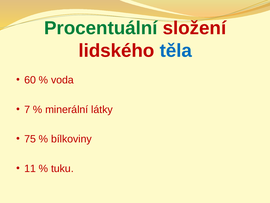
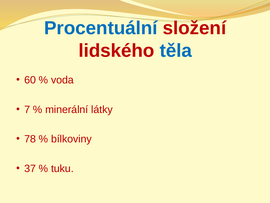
Procentuální colour: green -> blue
75: 75 -> 78
11: 11 -> 37
